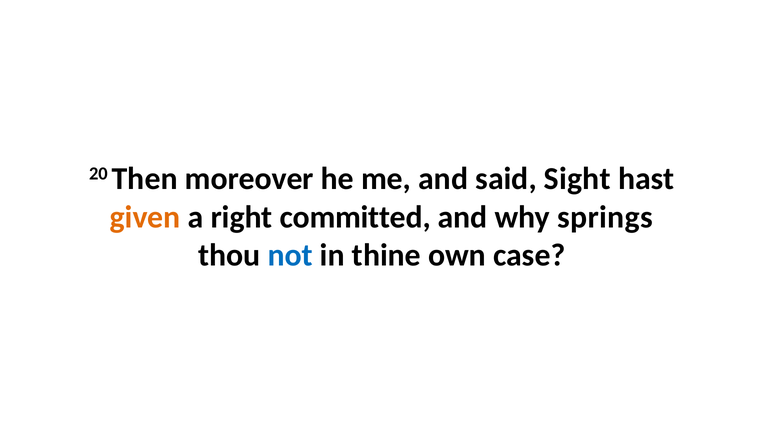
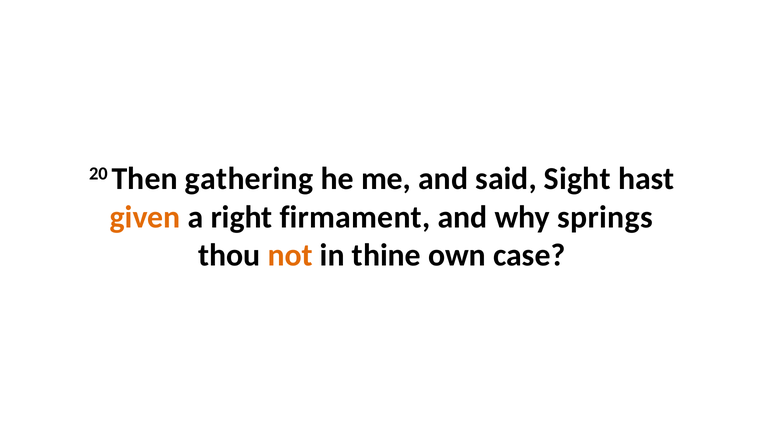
moreover: moreover -> gathering
committed: committed -> firmament
not colour: blue -> orange
